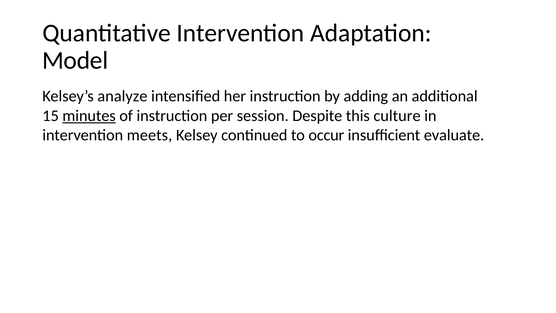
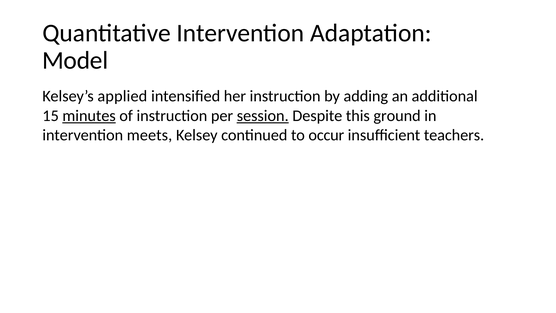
analyze: analyze -> applied
session underline: none -> present
culture: culture -> ground
evaluate: evaluate -> teachers
